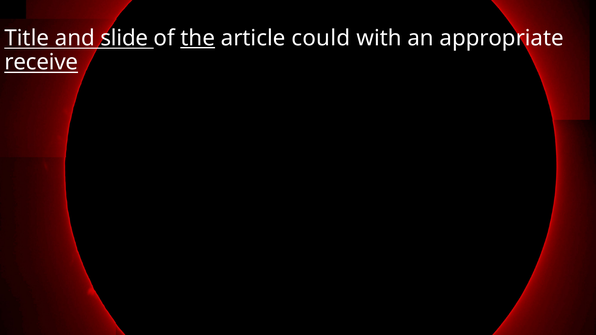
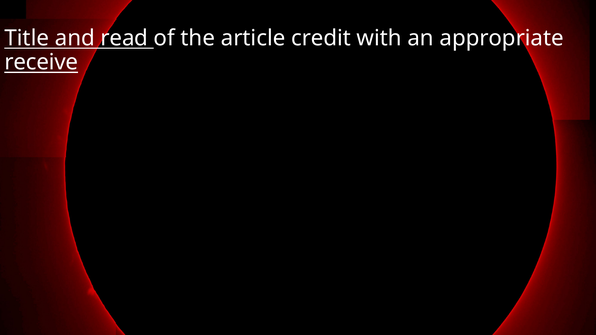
slide: slide -> read
the underline: present -> none
could: could -> credit
